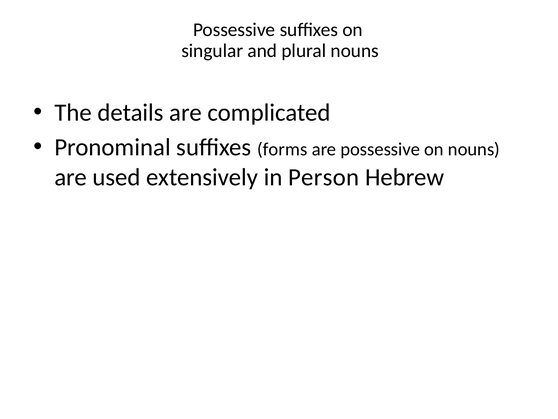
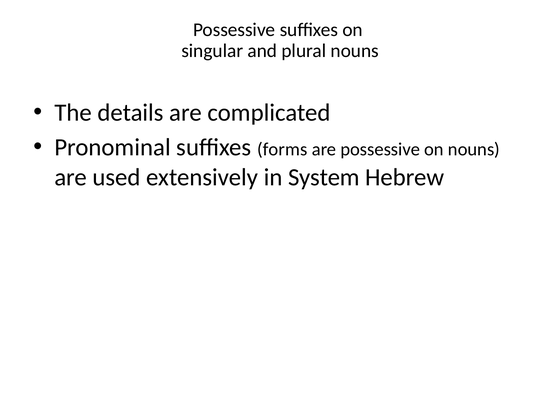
Person: Person -> System
